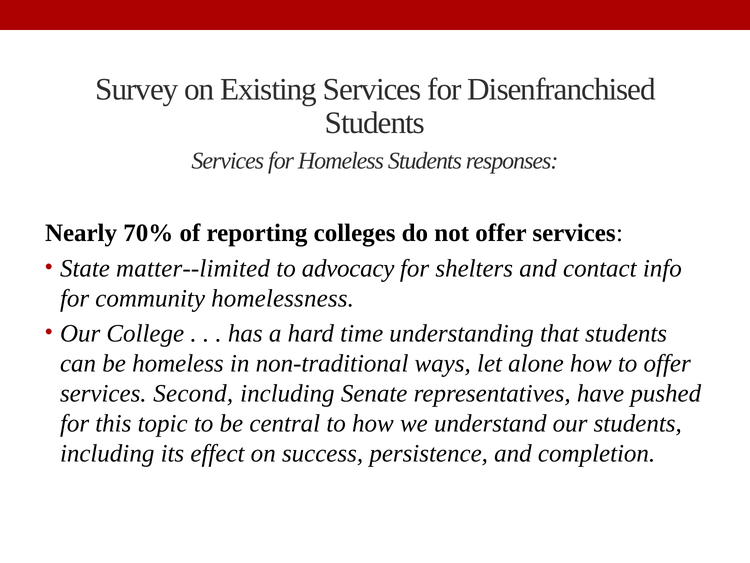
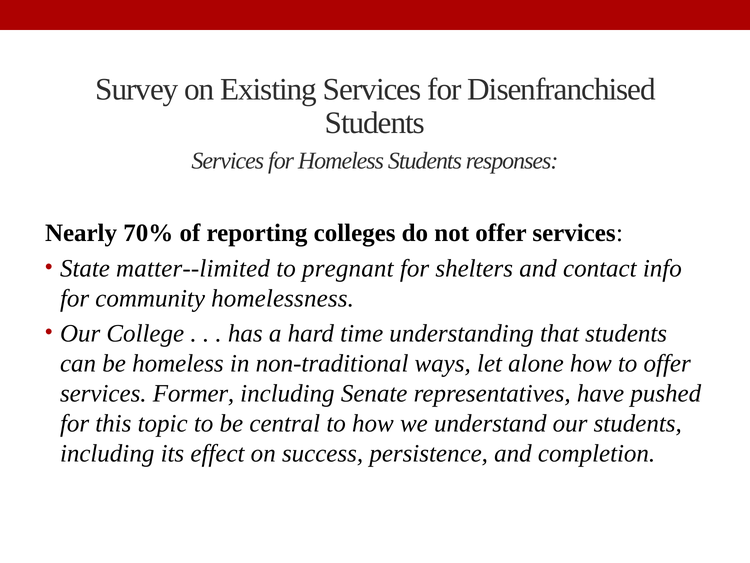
advocacy: advocacy -> pregnant
Second: Second -> Former
